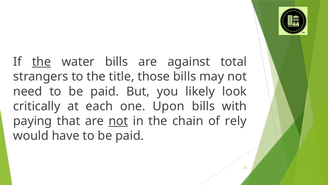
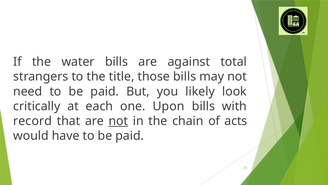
the at (42, 62) underline: present -> none
paying: paying -> record
rely: rely -> acts
